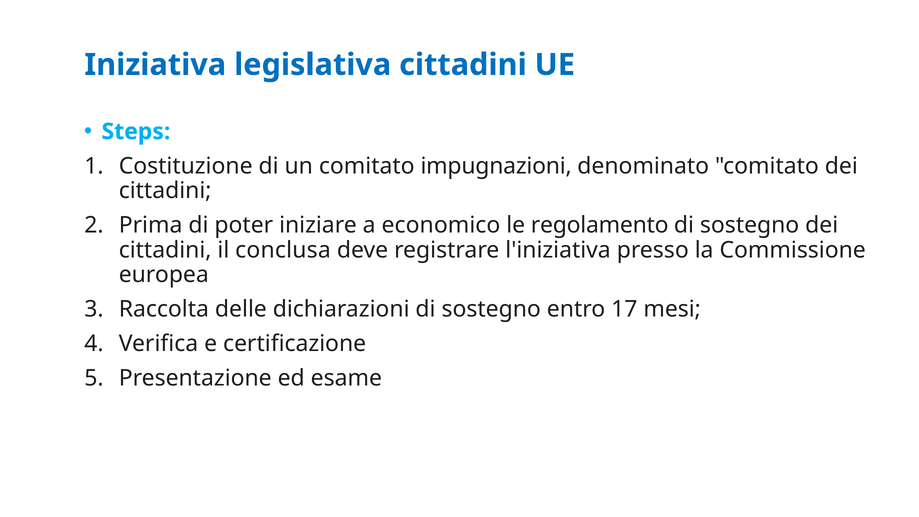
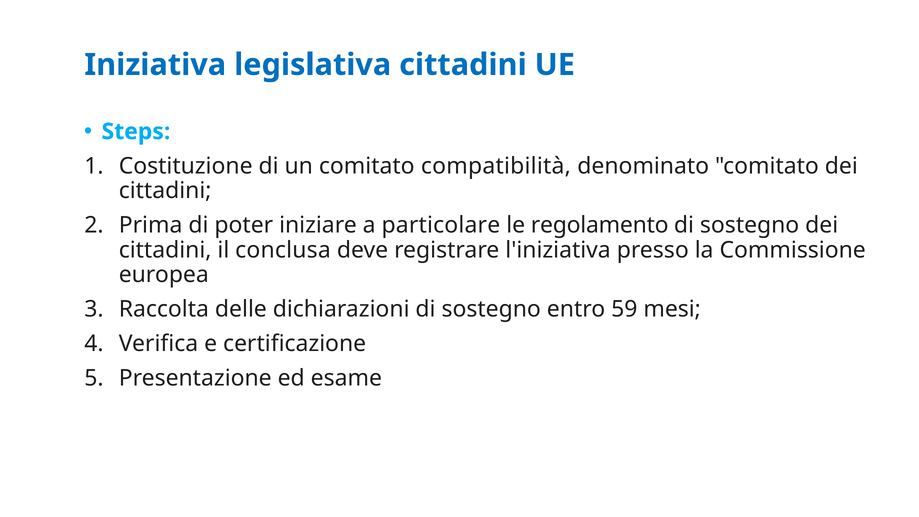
impugnazioni: impugnazioni -> compatibilità
economico: economico -> particolare
17: 17 -> 59
